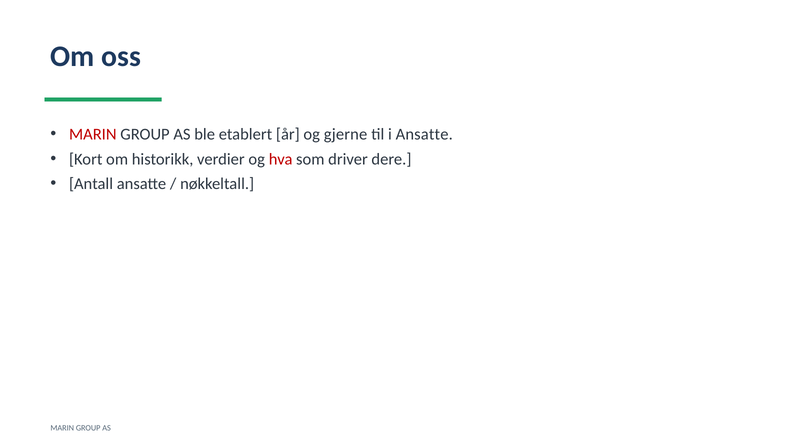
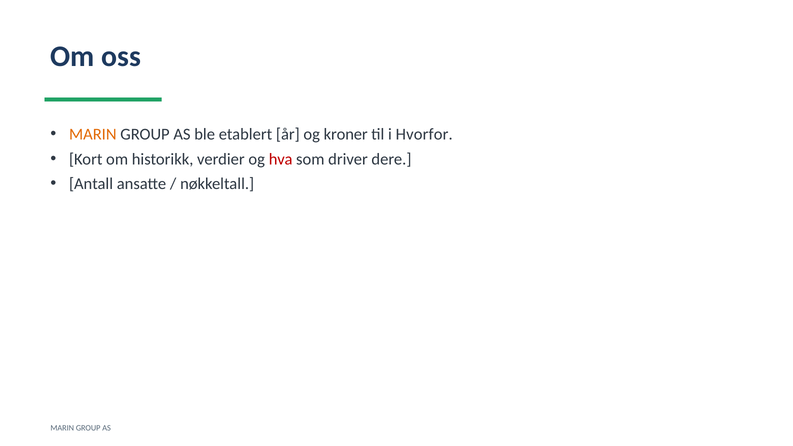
MARIN at (93, 134) colour: red -> orange
gjerne: gjerne -> kroner
i Ansatte: Ansatte -> Hvorfor
